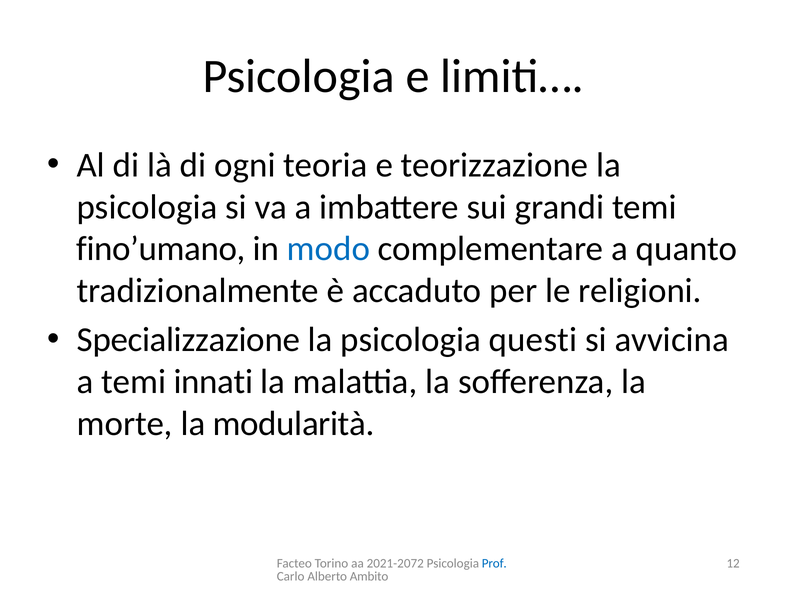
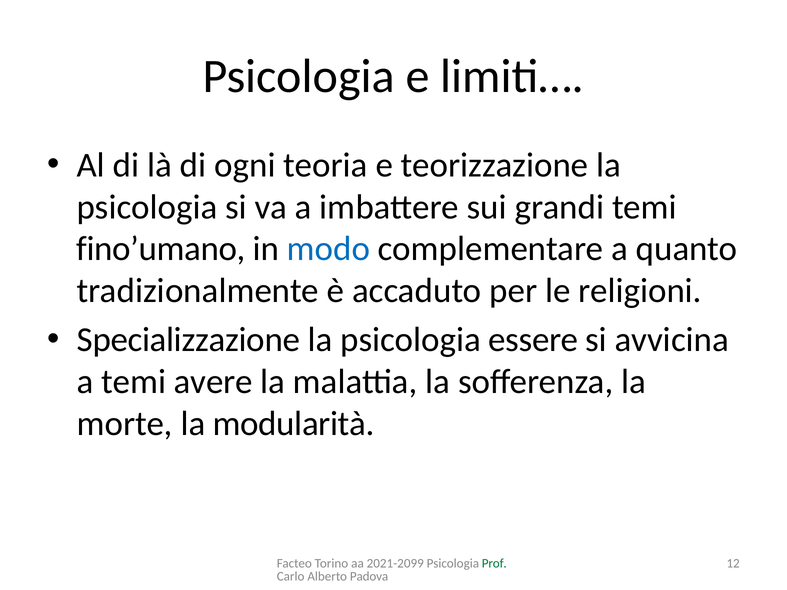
questi: questi -> essere
innati: innati -> avere
2021-2072: 2021-2072 -> 2021-2099
Prof colour: blue -> green
Ambito: Ambito -> Padova
